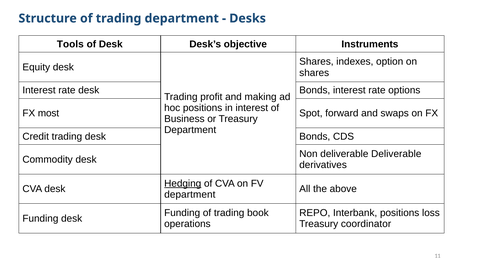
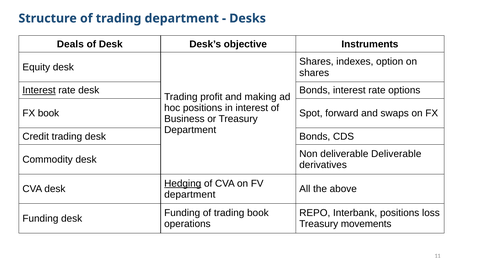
Tools: Tools -> Deals
Interest at (39, 90) underline: none -> present
FX most: most -> book
coordinator: coordinator -> movements
